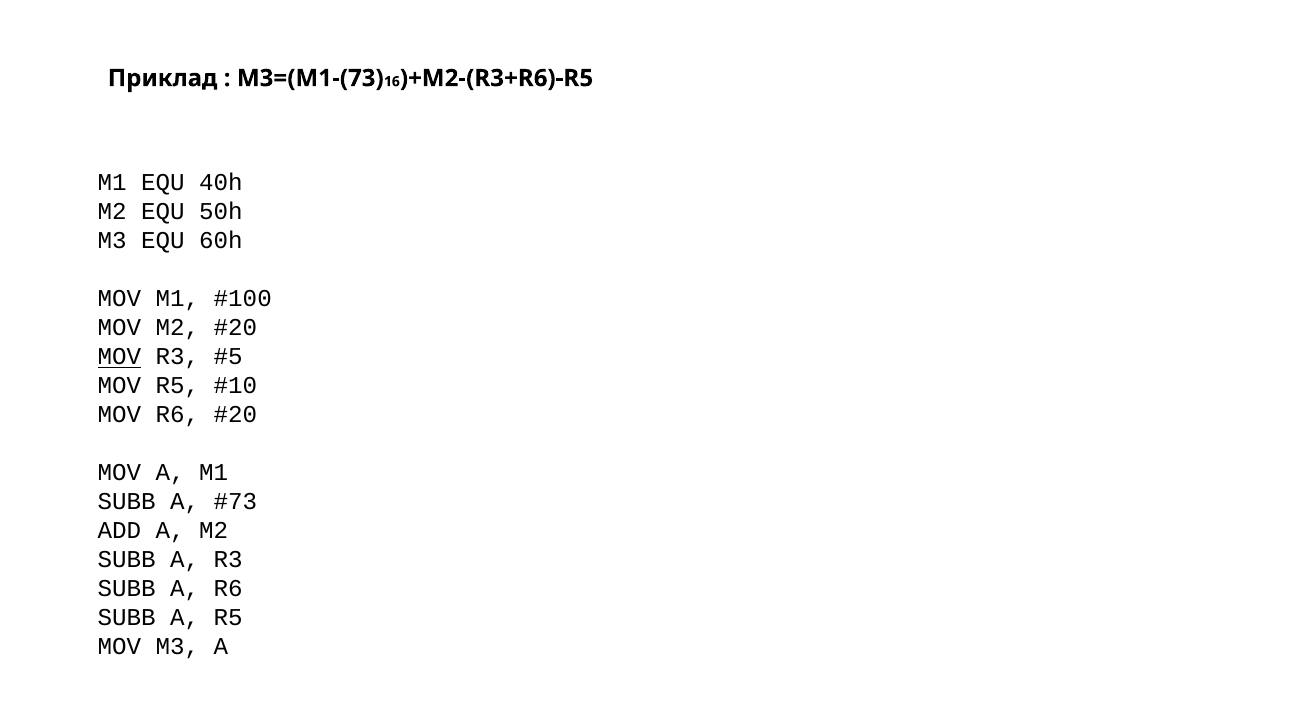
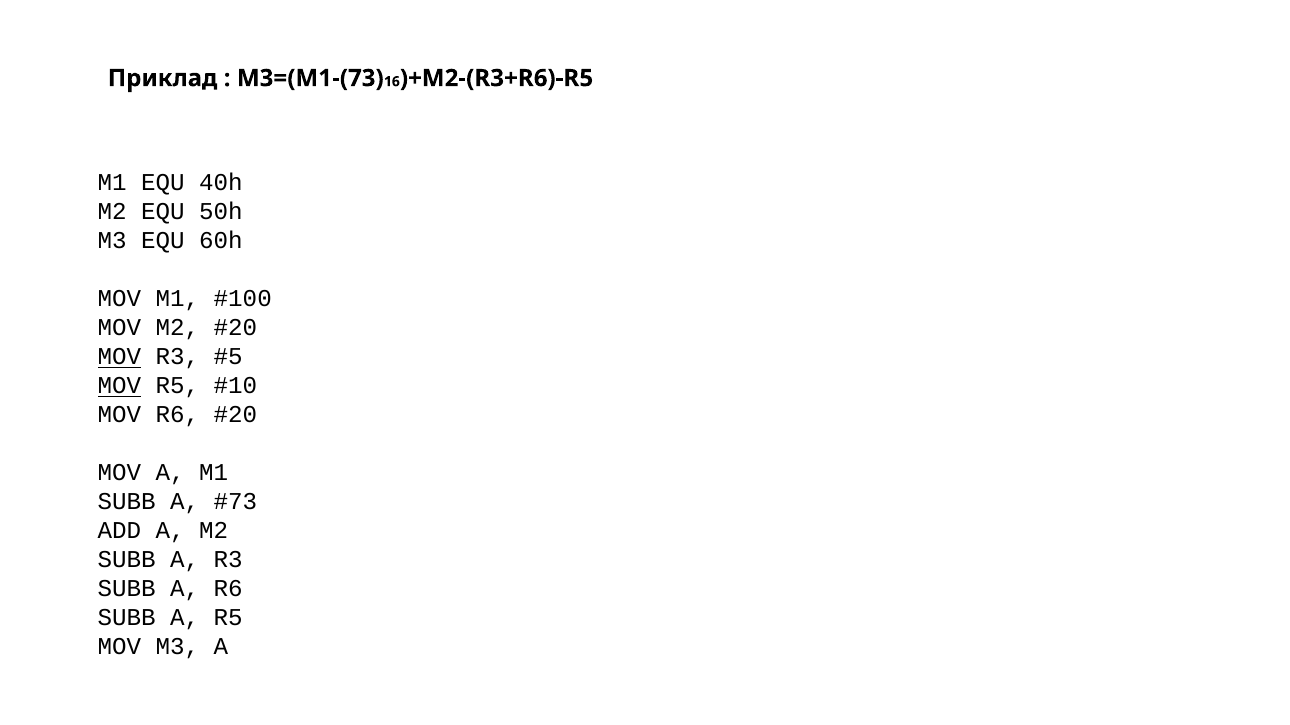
MOV at (119, 386) underline: none -> present
